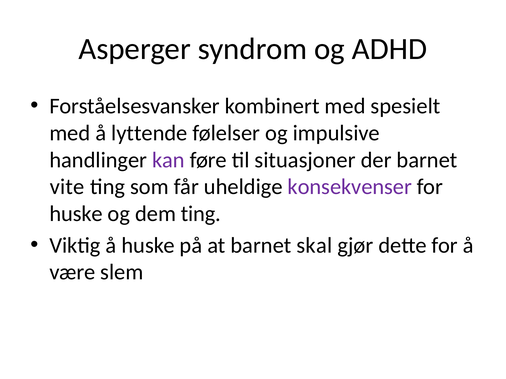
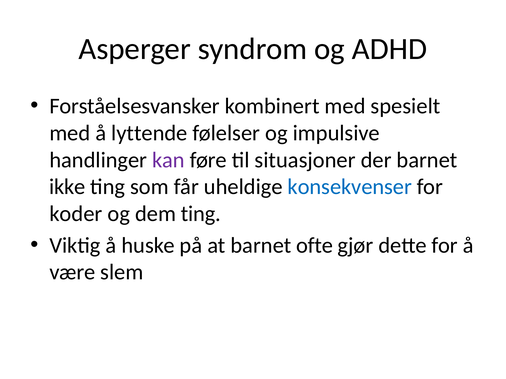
vite: vite -> ikke
konsekvenser colour: purple -> blue
huske at (76, 214): huske -> koder
skal: skal -> ofte
